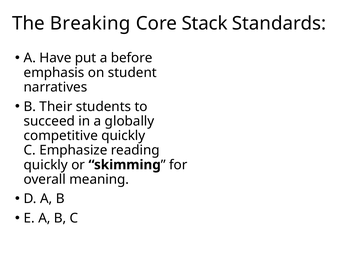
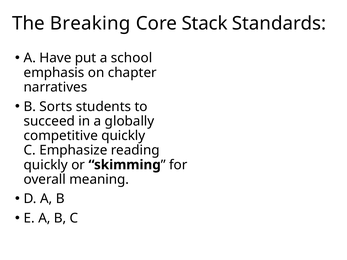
before: before -> school
student: student -> chapter
Their: Their -> Sorts
